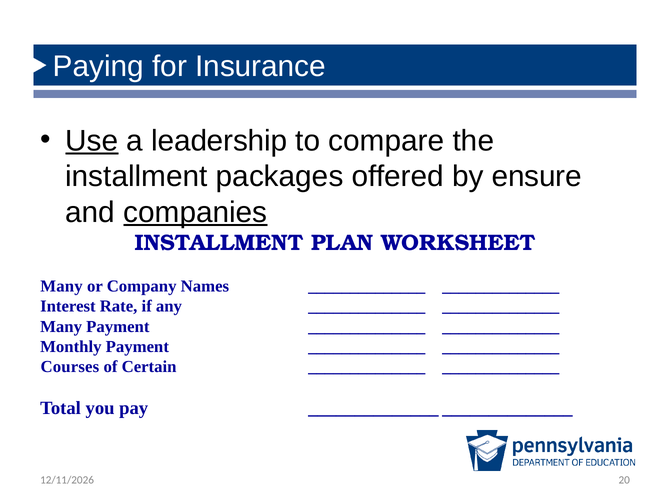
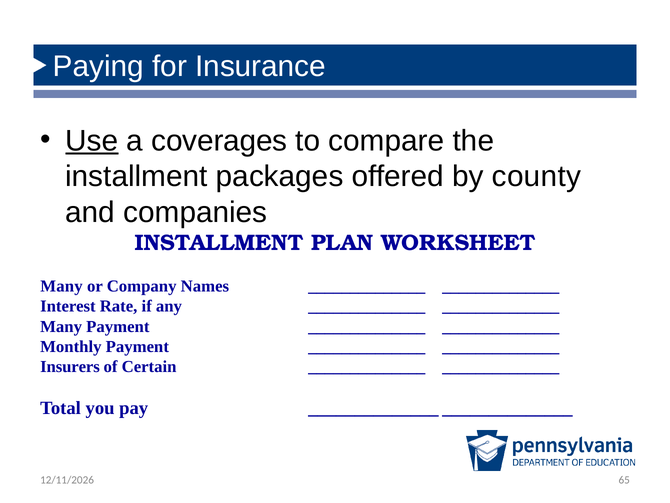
leadership: leadership -> coverages
ensure: ensure -> county
companies underline: present -> none
Courses: Courses -> Insurers
20: 20 -> 65
